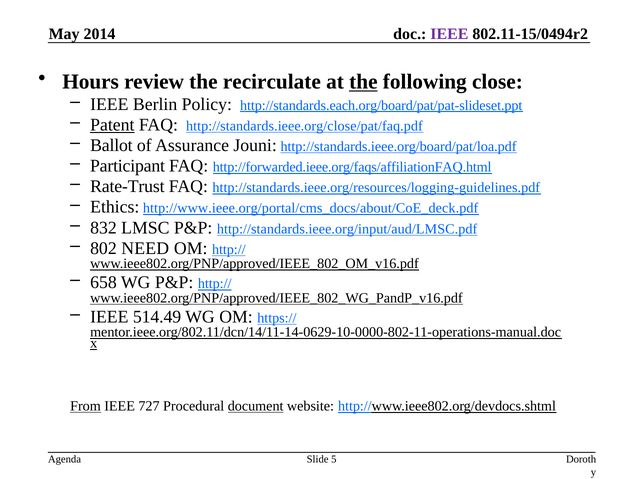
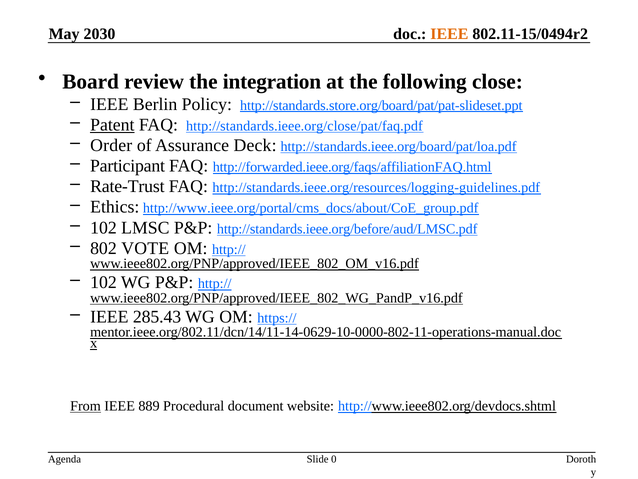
2014: 2014 -> 2030
IEEE at (449, 34) colour: purple -> orange
Hours: Hours -> Board
recirculate: recirculate -> integration
the at (363, 82) underline: present -> none
http://standards.each.org/board/pat/pat-slideset.ppt: http://standards.each.org/board/pat/pat-slideset.ppt -> http://standards.store.org/board/pat/pat-slideset.ppt
Ballot: Ballot -> Order
Jouni: Jouni -> Deck
http://www.ieee.org/portal/cms_docs/about/CoE_deck.pdf: http://www.ieee.org/portal/cms_docs/about/CoE_deck.pdf -> http://www.ieee.org/portal/cms_docs/about/CoE_group.pdf
832 at (103, 227): 832 -> 102
http://standards.ieee.org/input/aud/LMSC.pdf: http://standards.ieee.org/input/aud/LMSC.pdf -> http://standards.ieee.org/before/aud/LMSC.pdf
NEED: NEED -> VOTE
658 at (103, 282): 658 -> 102
514.49: 514.49 -> 285.43
727: 727 -> 889
document underline: present -> none
5: 5 -> 0
